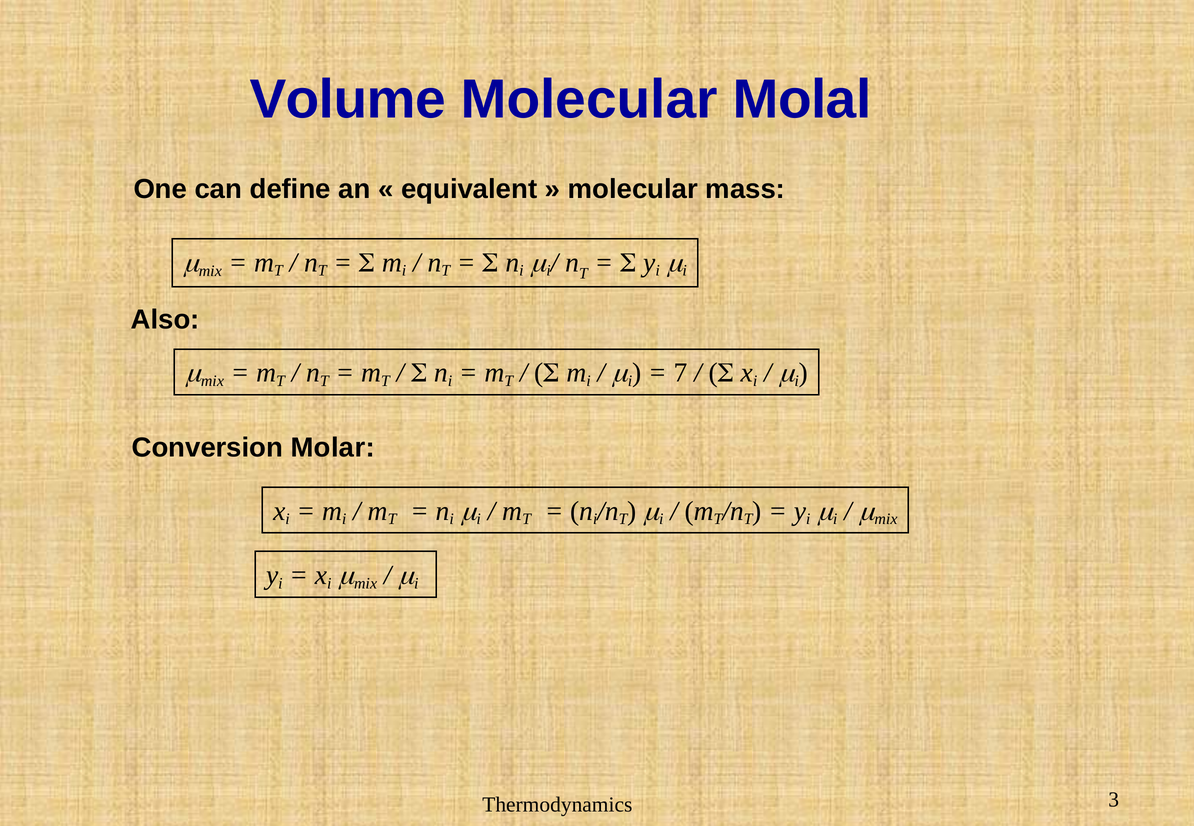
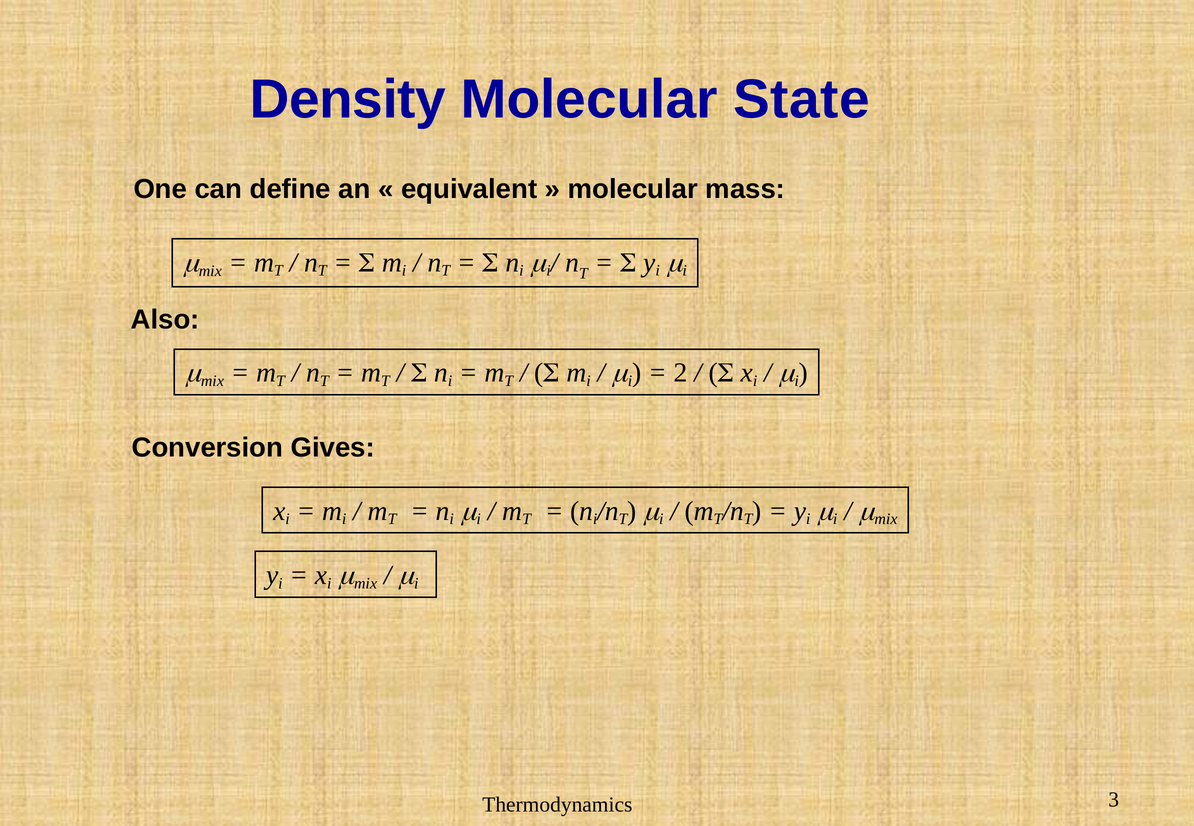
Volume: Volume -> Density
Molal: Molal -> State
7: 7 -> 2
Molar: Molar -> Gives
